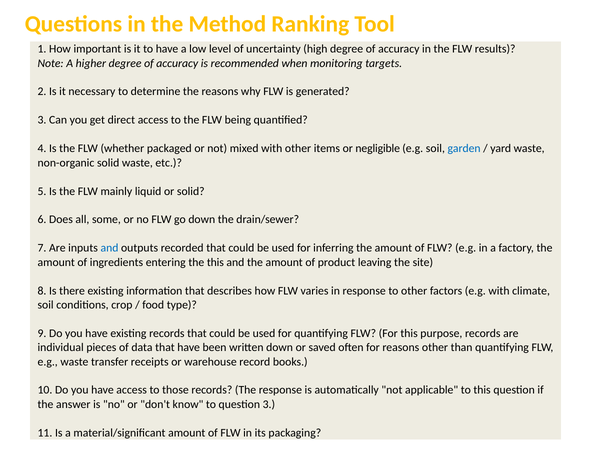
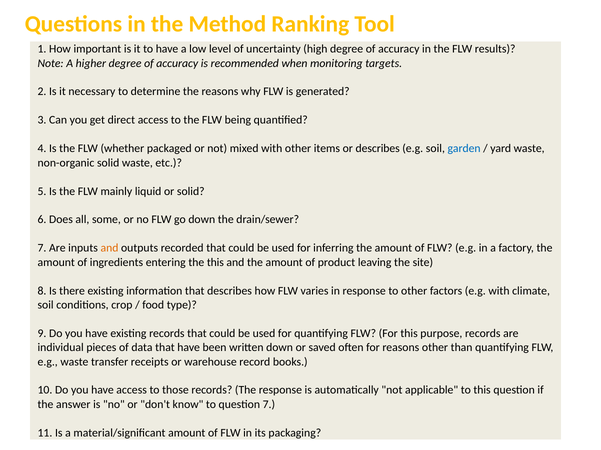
or negligible: negligible -> describes
and at (109, 248) colour: blue -> orange
question 3: 3 -> 7
